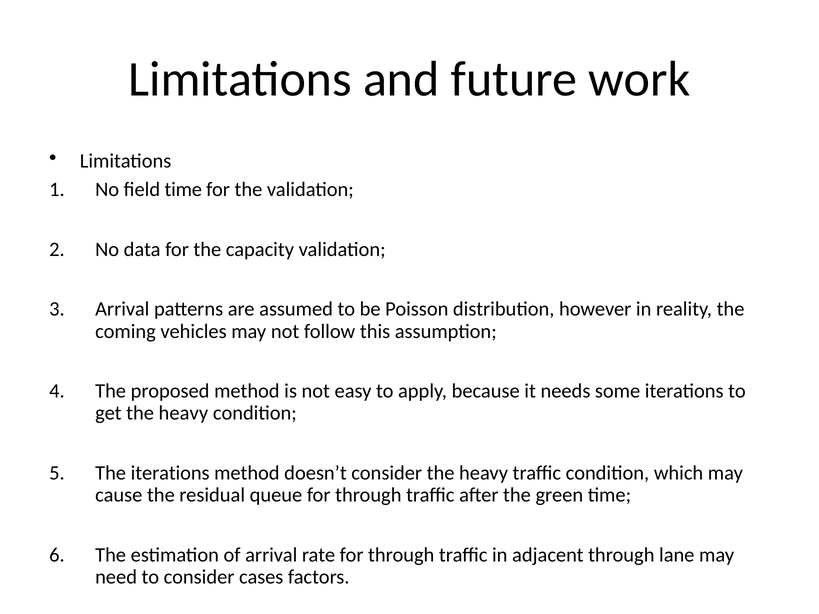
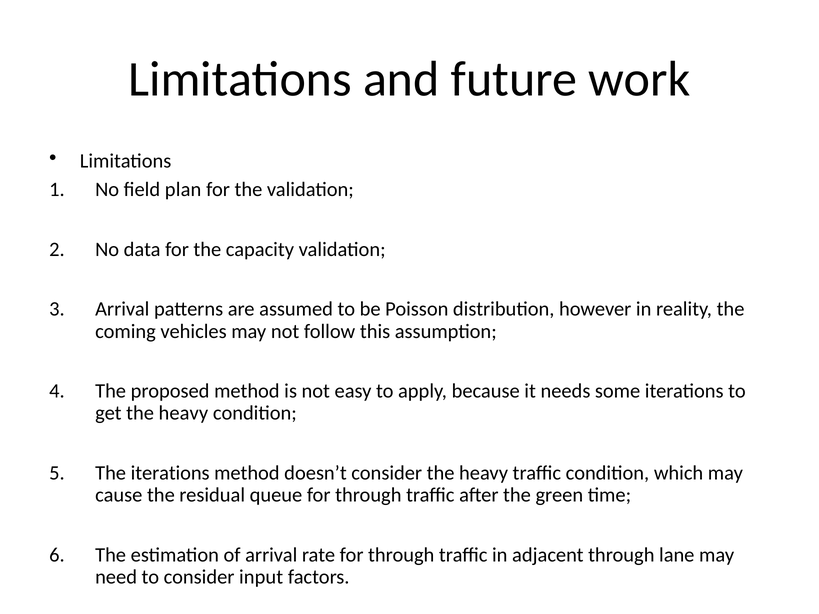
field time: time -> plan
cases: cases -> input
